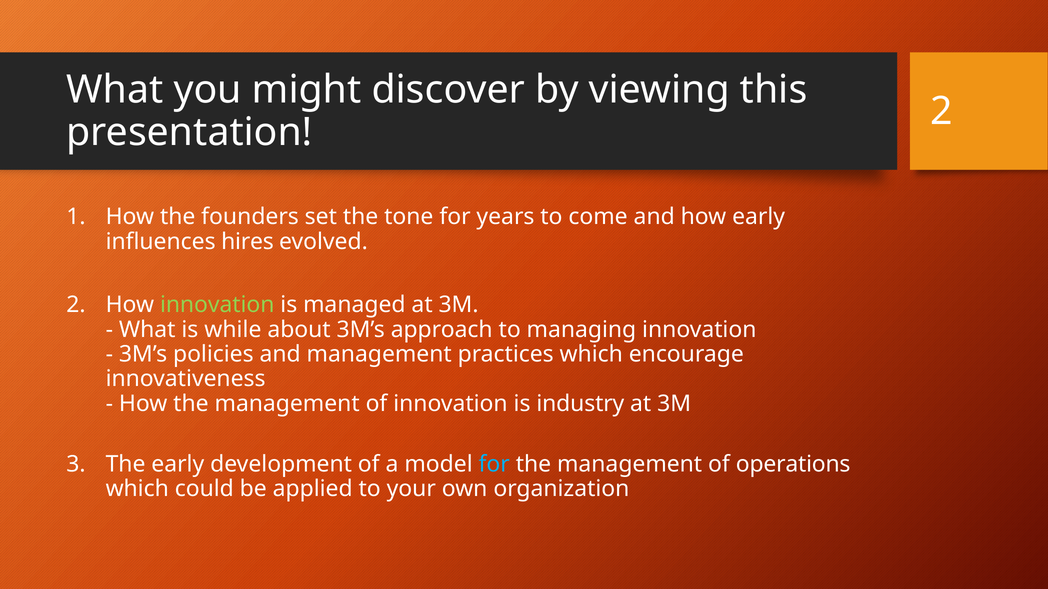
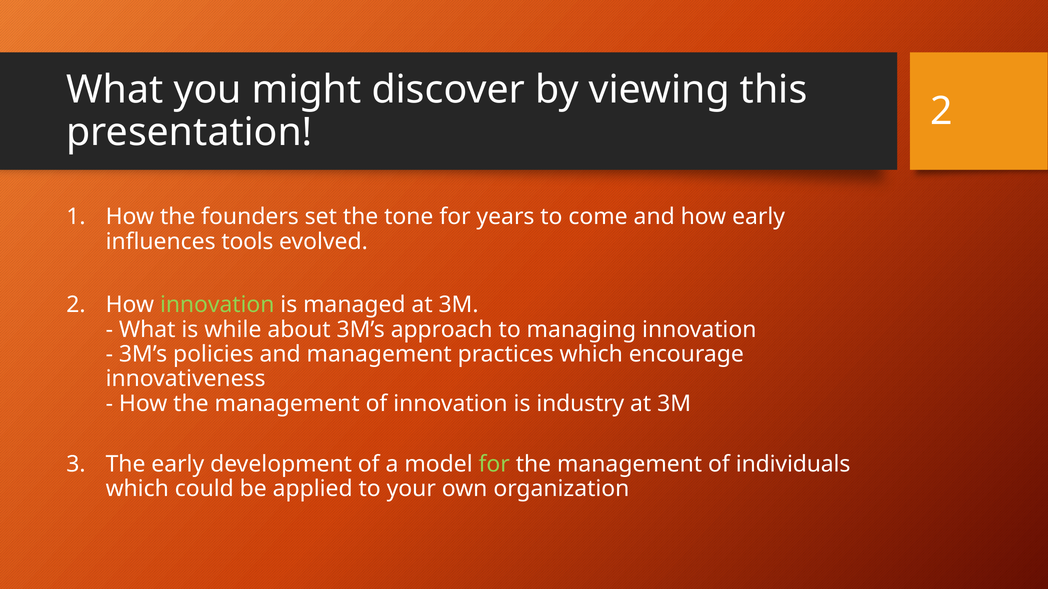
hires: hires -> tools
for at (494, 464) colour: light blue -> light green
operations: operations -> individuals
